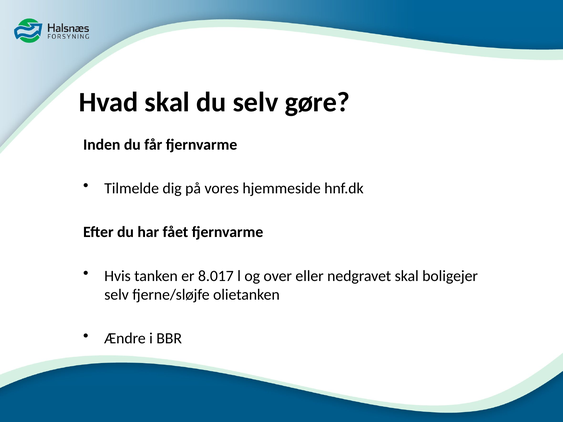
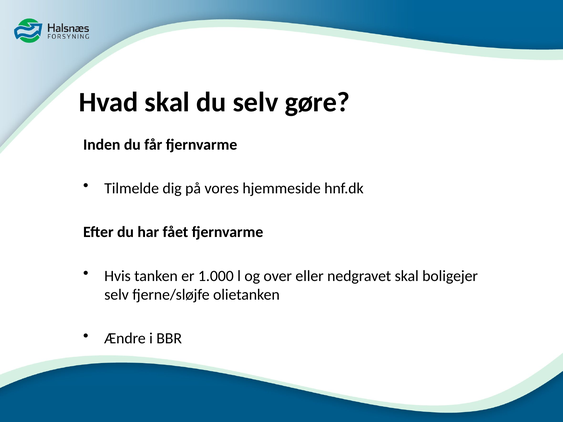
8.017: 8.017 -> 1.000
